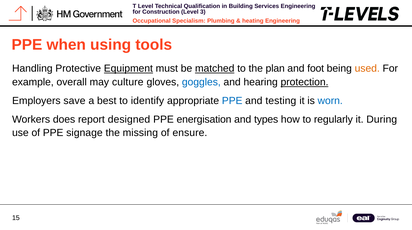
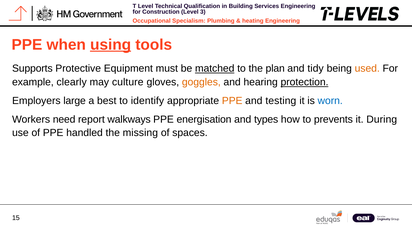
using underline: none -> present
Handling: Handling -> Supports
Equipment underline: present -> none
foot: foot -> tidy
overall: overall -> clearly
goggles colour: blue -> orange
save: save -> large
PPE at (232, 101) colour: blue -> orange
does: does -> need
designed: designed -> walkways
regularly: regularly -> prevents
signage: signage -> handled
ensure: ensure -> spaces
